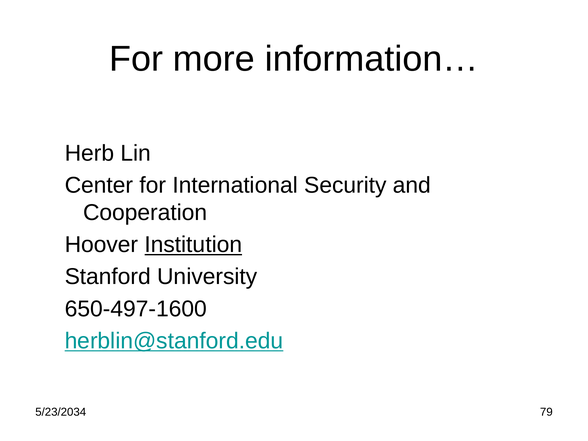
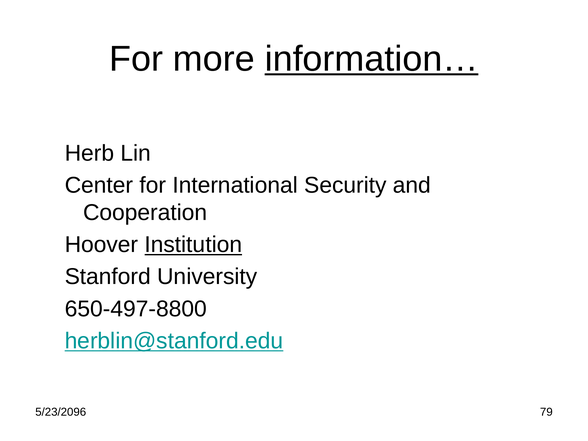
information… underline: none -> present
650-497-1600: 650-497-1600 -> 650-497-8800
5/23/2034: 5/23/2034 -> 5/23/2096
